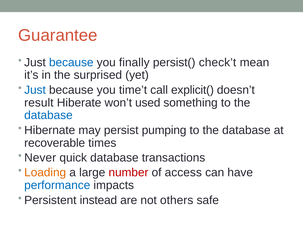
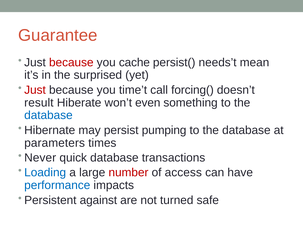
because at (71, 62) colour: blue -> red
finally: finally -> cache
check’t: check’t -> needs’t
Just at (35, 90) colour: blue -> red
explicit(: explicit( -> forcing(
used: used -> even
recoverable: recoverable -> parameters
Loading colour: orange -> blue
instead: instead -> against
others: others -> turned
